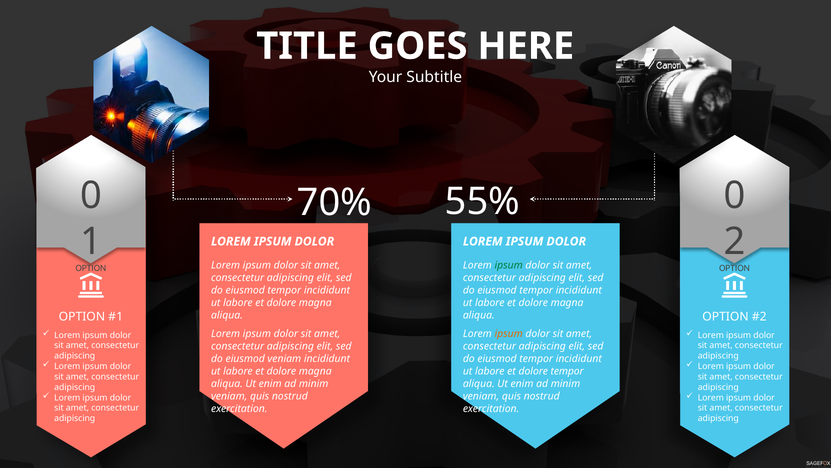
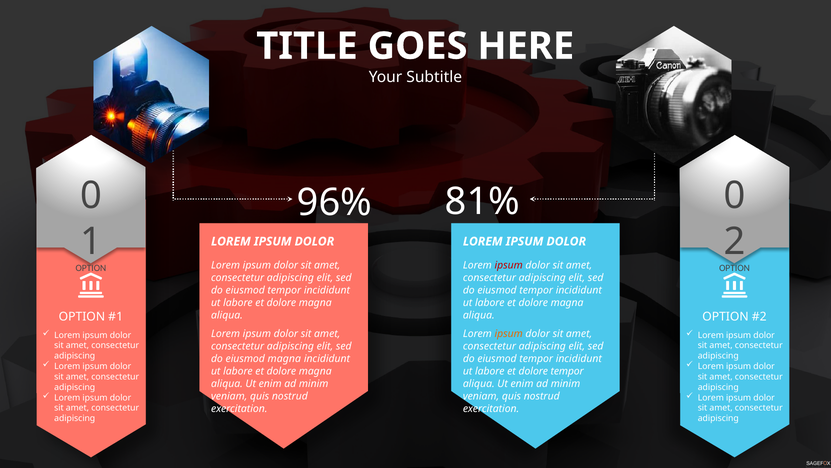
55%: 55% -> 81%
70%: 70% -> 96%
ipsum at (509, 265) colour: green -> red
eiusmod veniam: veniam -> magna
